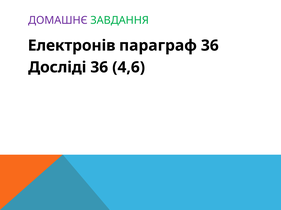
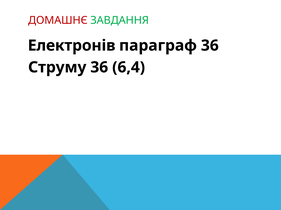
ДОМАШНЄ colour: purple -> red
Досліді: Досліді -> Струму
4,6: 4,6 -> 6,4
